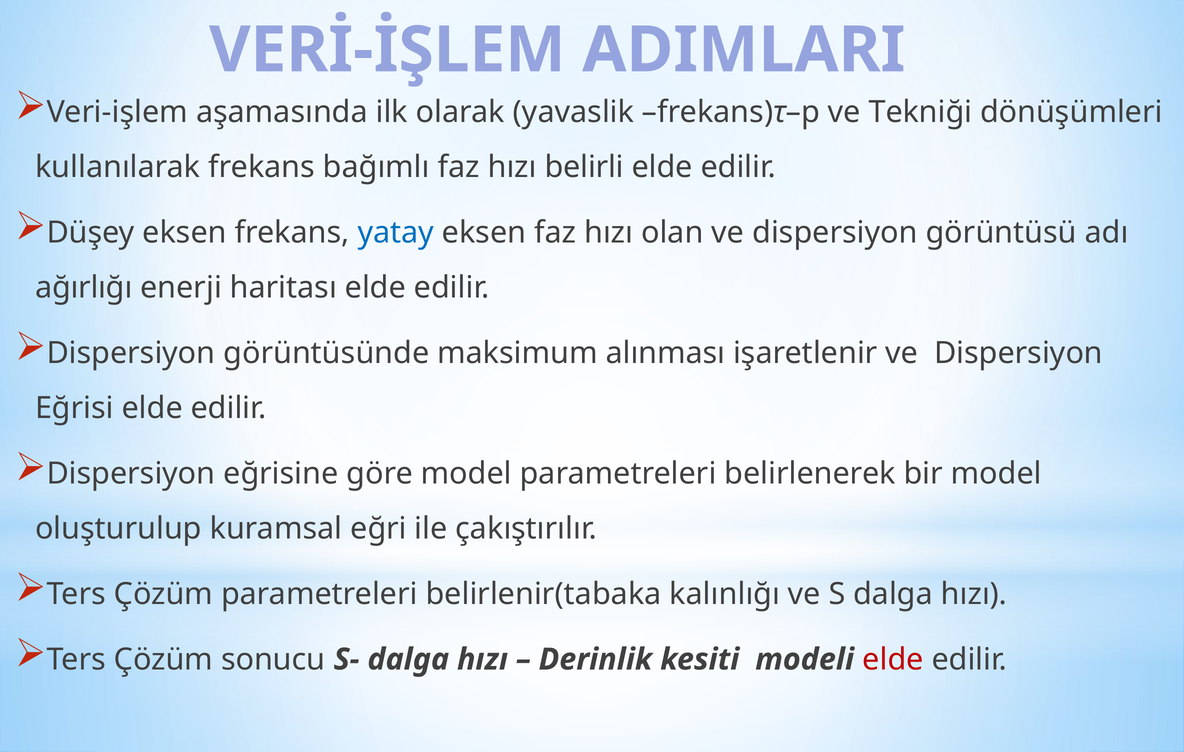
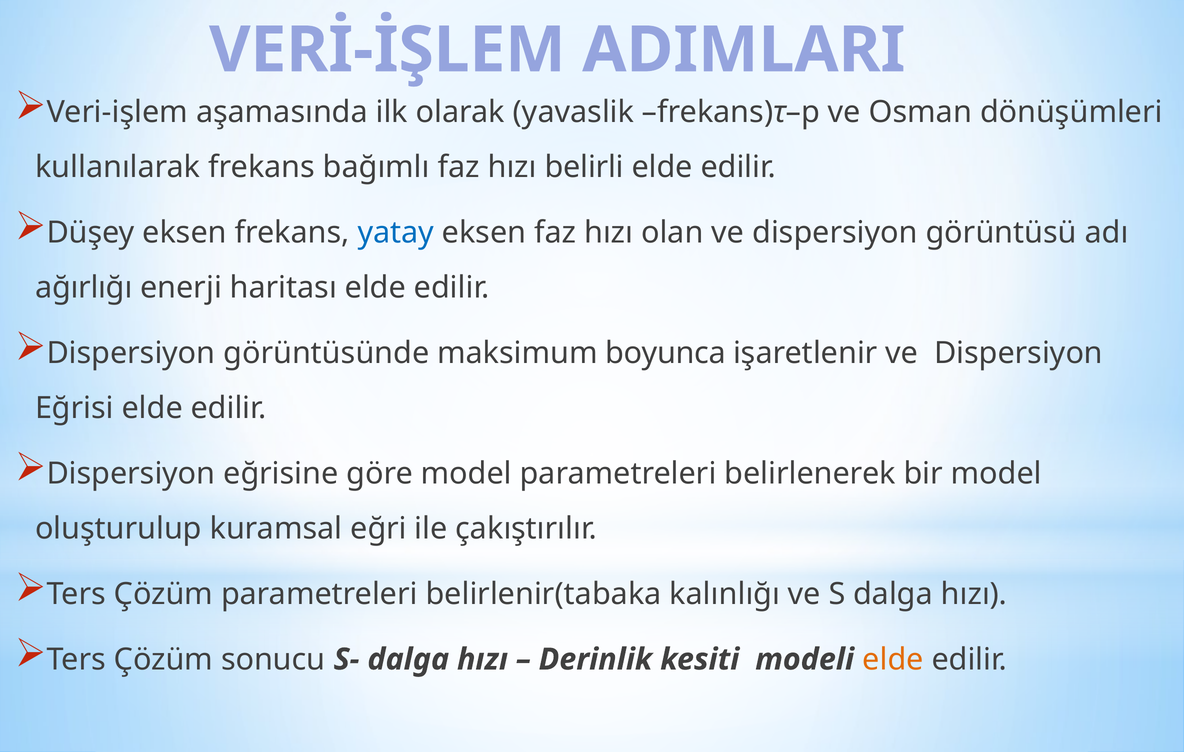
Tekniği: Tekniği -> Osman
alınması: alınması -> boyunca
elde at (893, 659) colour: red -> orange
